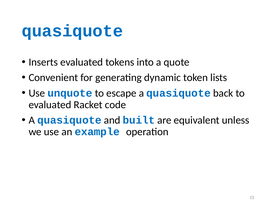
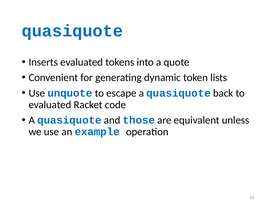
built: built -> those
